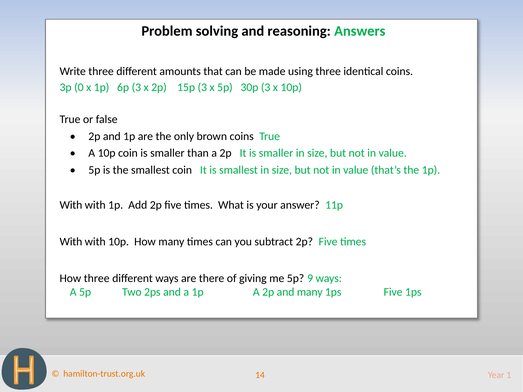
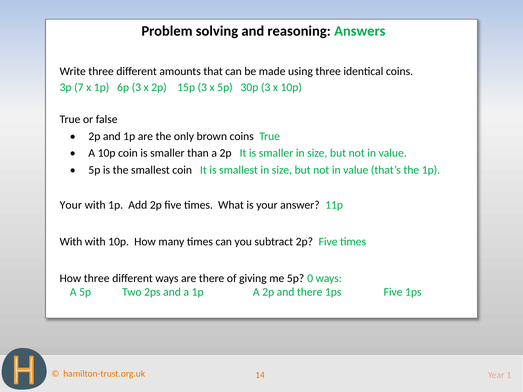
0: 0 -> 7
With at (71, 205): With -> Your
9: 9 -> 0
and many: many -> there
